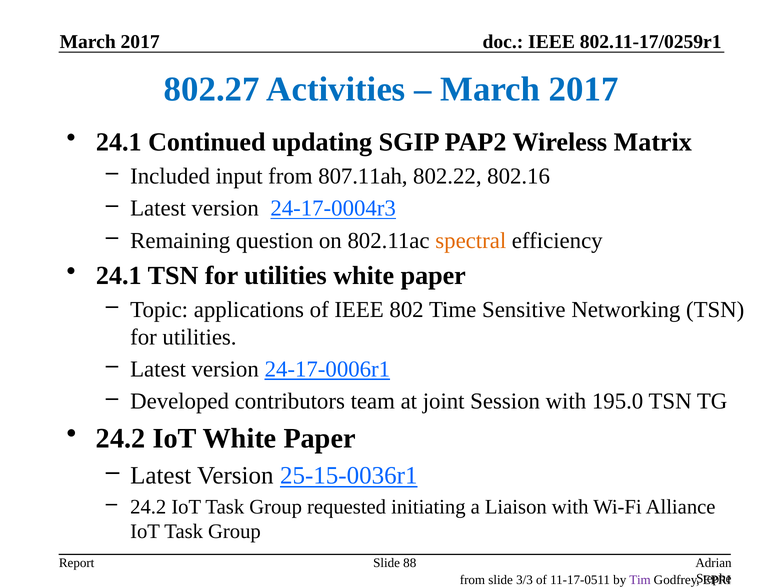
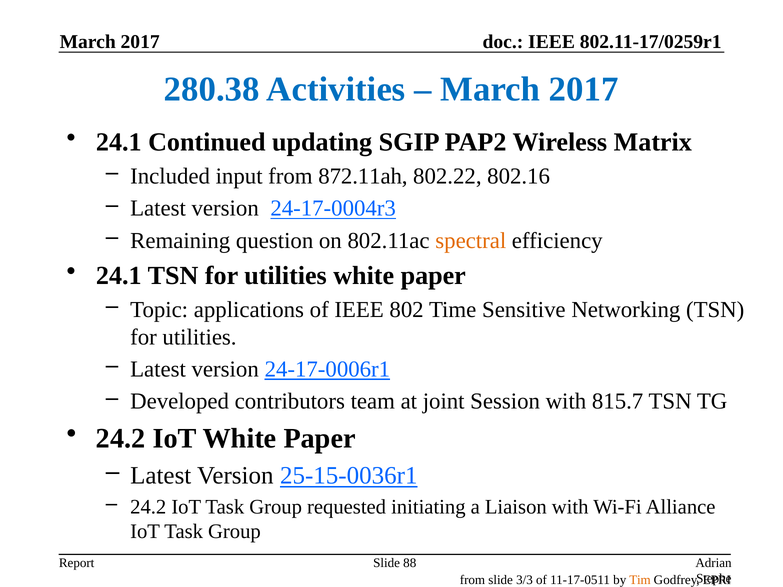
802.27: 802.27 -> 280.38
807.11ah: 807.11ah -> 872.11ah
195.0: 195.0 -> 815.7
Tim colour: purple -> orange
